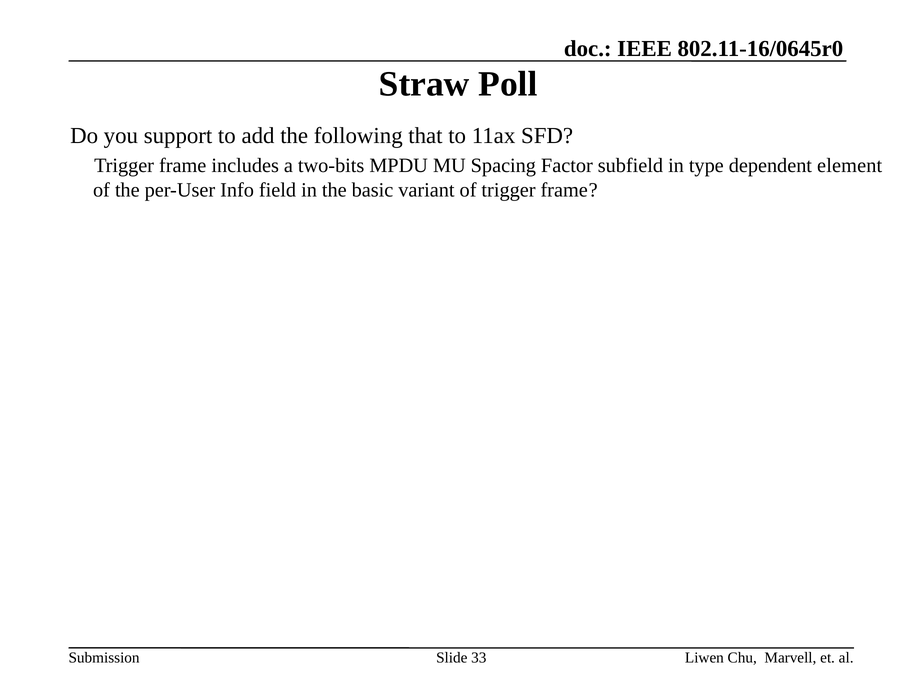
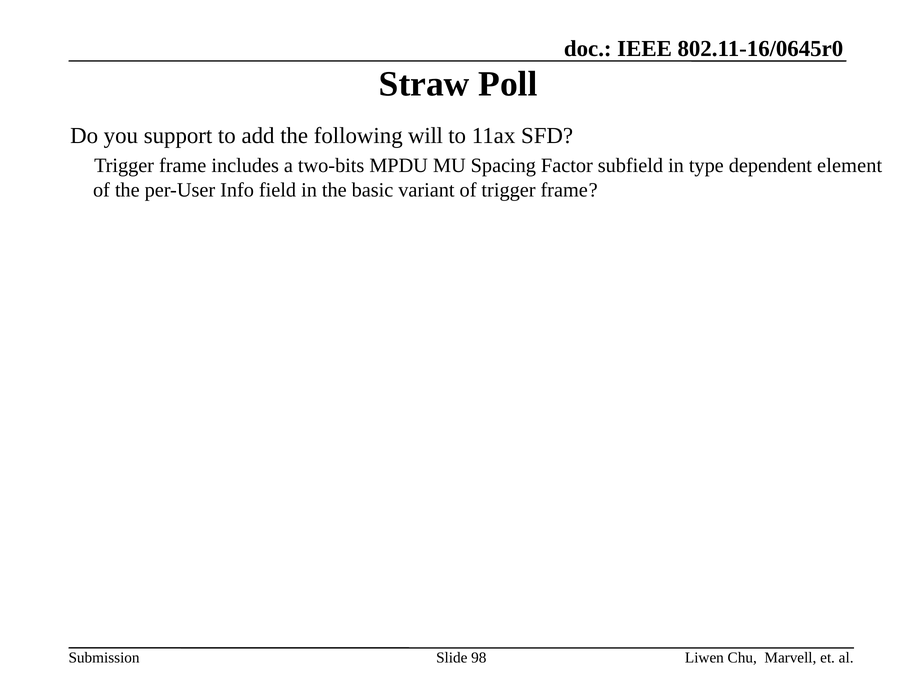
that: that -> will
33: 33 -> 98
